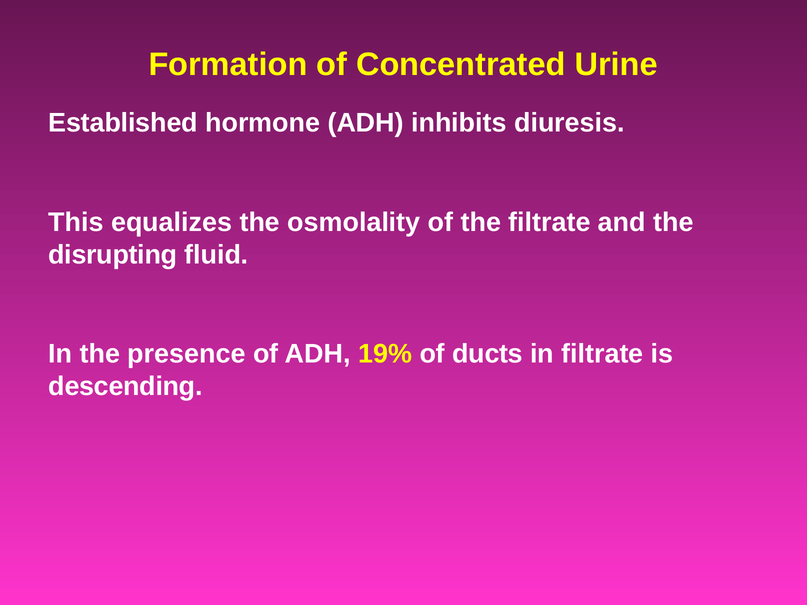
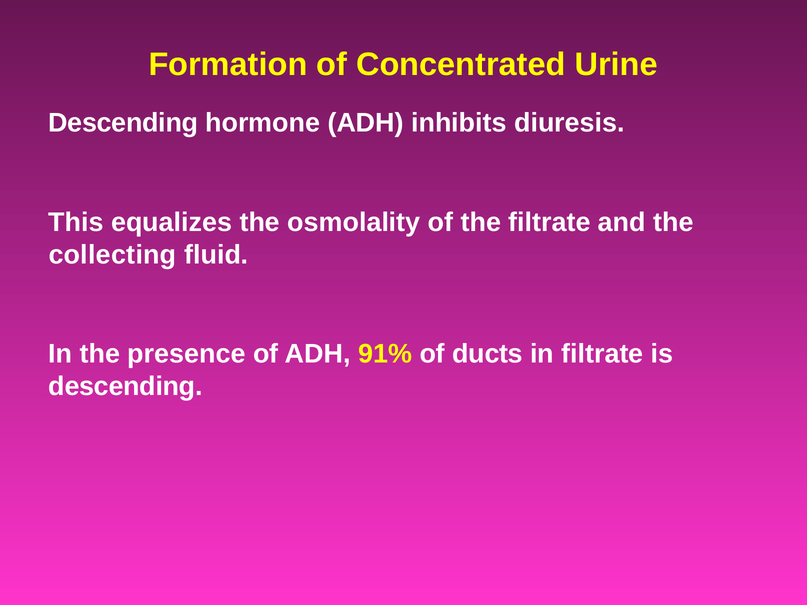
Established at (123, 123): Established -> Descending
disrupting: disrupting -> collecting
19%: 19% -> 91%
